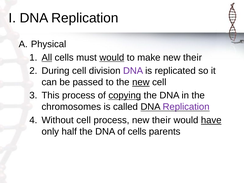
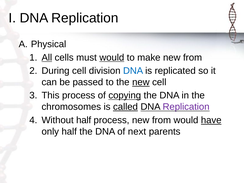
make new their: their -> from
DNA at (133, 71) colour: purple -> blue
called underline: none -> present
Without cell: cell -> half
process new their: their -> from
of cells: cells -> next
